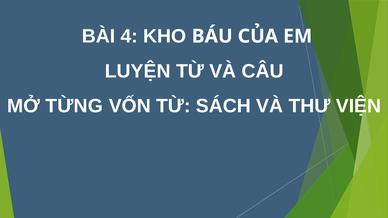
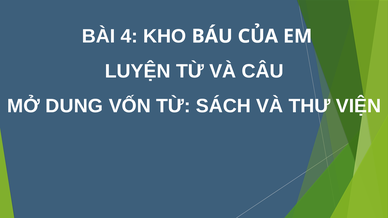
TỪNG: TỪNG -> DUNG
